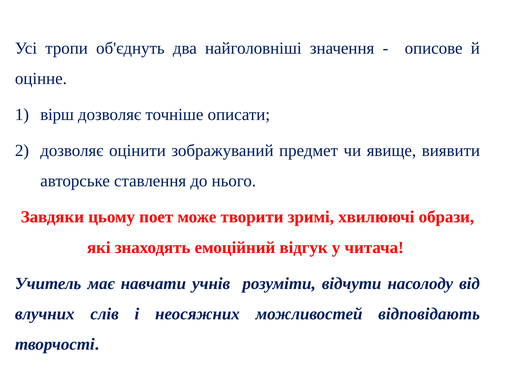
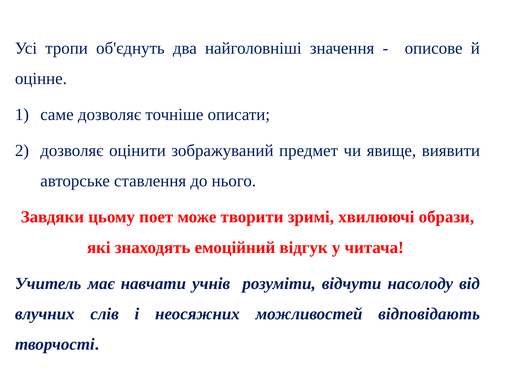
вірш: вірш -> саме
